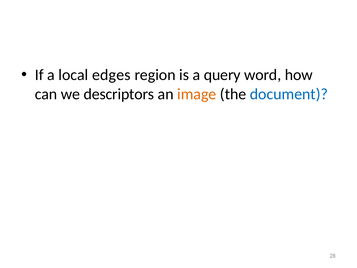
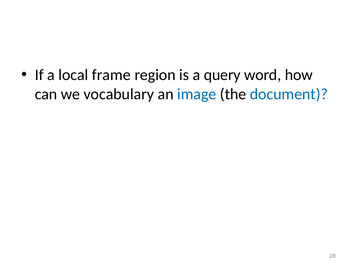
edges: edges -> frame
descriptors: descriptors -> vocabulary
image colour: orange -> blue
